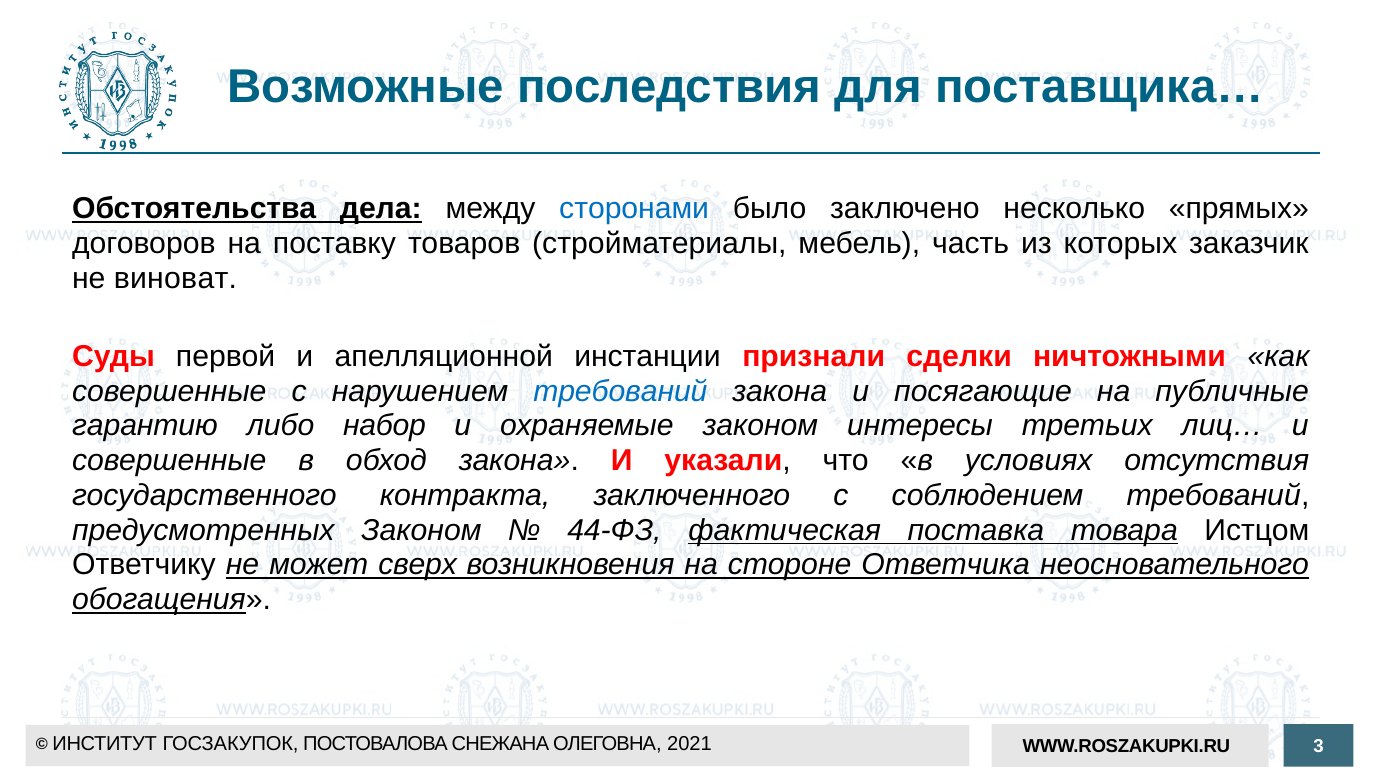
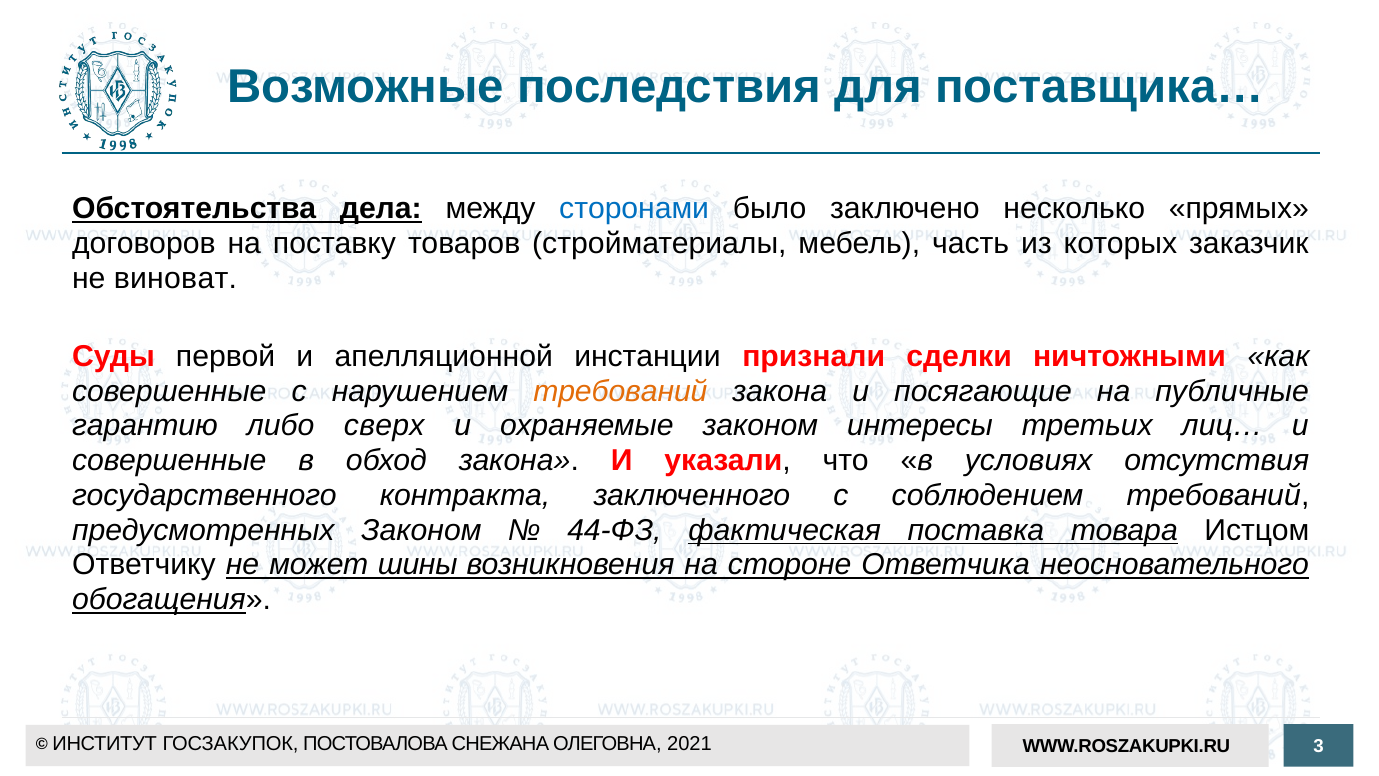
требований at (620, 391) colour: blue -> orange
набор: набор -> сверх
сверх: сверх -> шины
